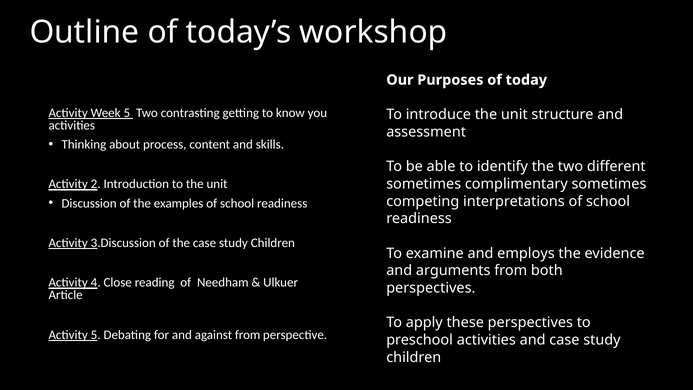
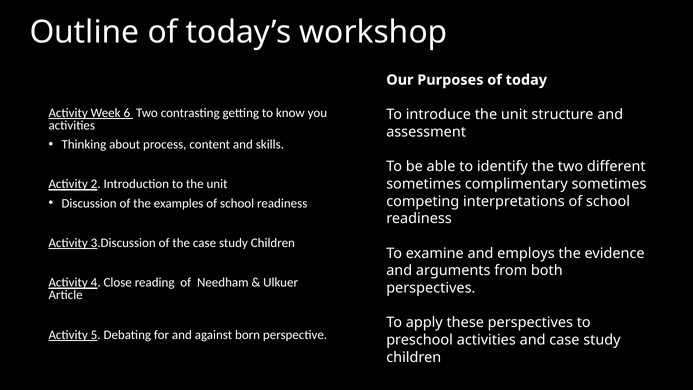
Week 5: 5 -> 6
against from: from -> born
